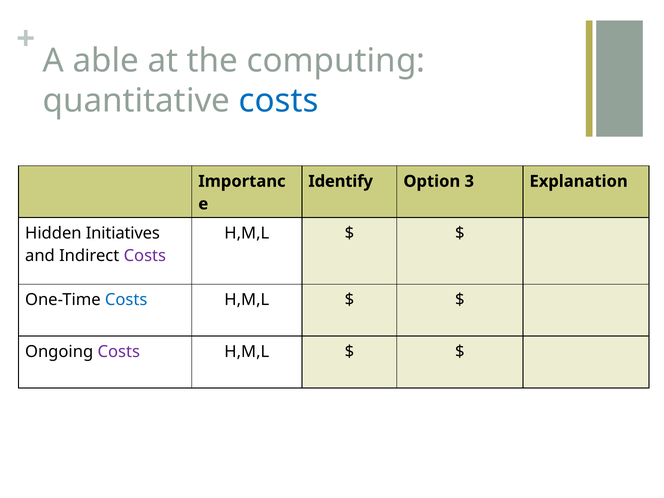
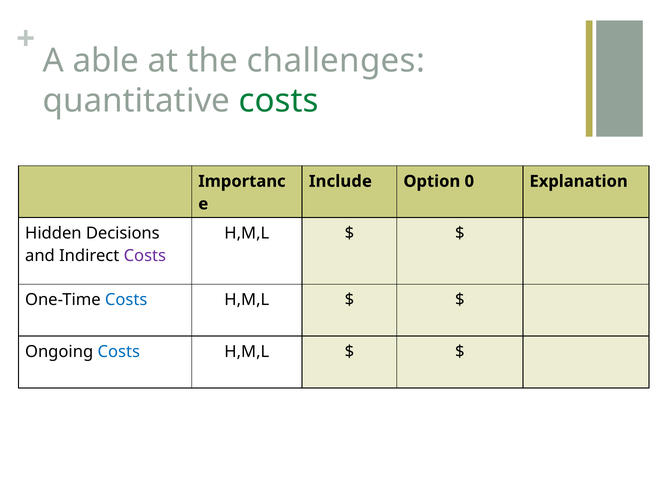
computing: computing -> challenges
costs at (279, 101) colour: blue -> green
Identify: Identify -> Include
3: 3 -> 0
Initiatives: Initiatives -> Decisions
Costs at (119, 352) colour: purple -> blue
